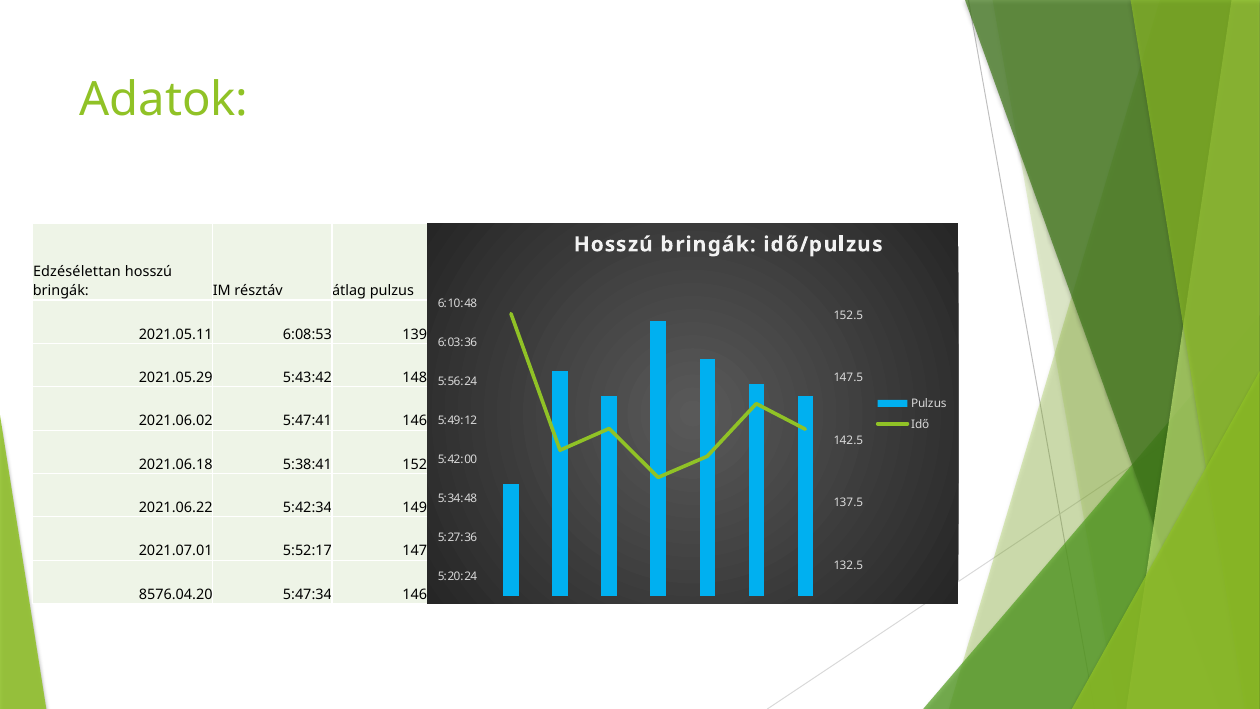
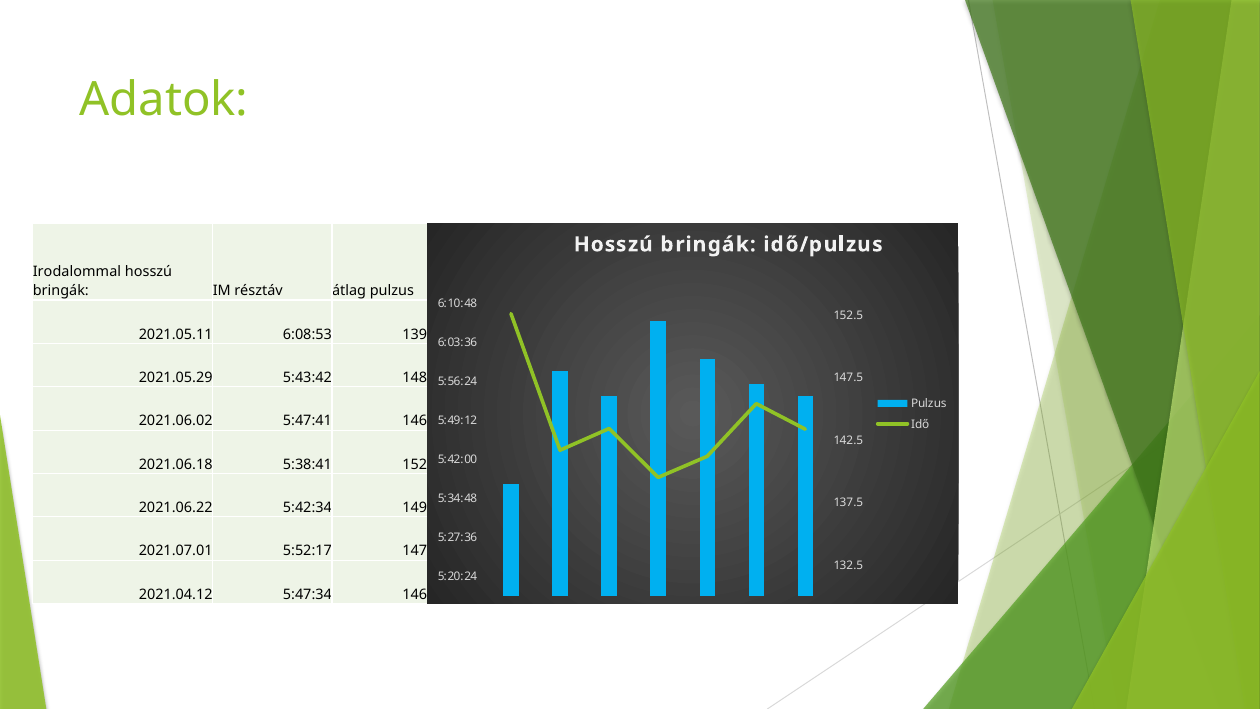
Edzésélettan: Edzésélettan -> Irodalommal
8576.04.20: 8576.04.20 -> 2021.04.12
